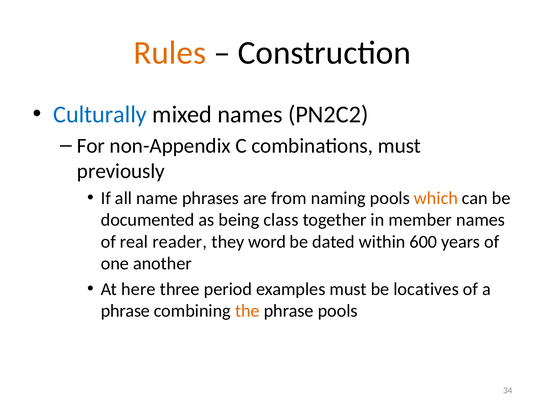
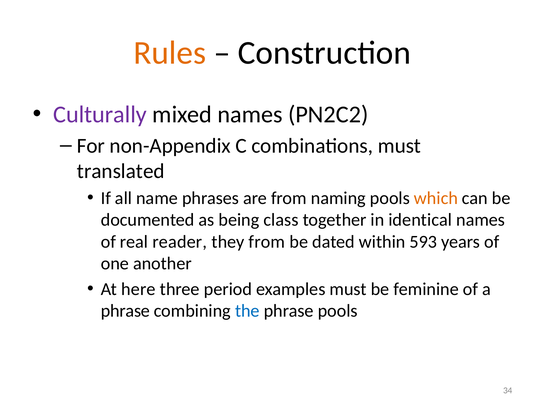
Culturally colour: blue -> purple
previously: previously -> translated
member: member -> identical
they word: word -> from
600: 600 -> 593
locatives: locatives -> feminine
the colour: orange -> blue
